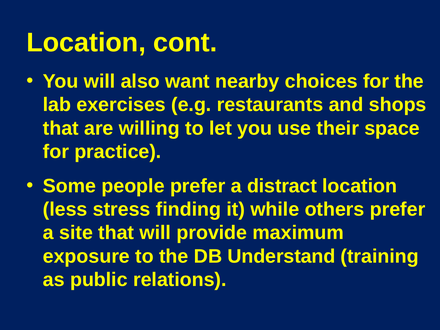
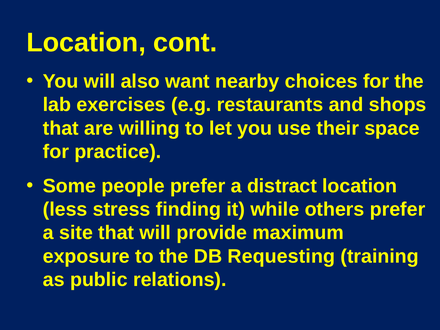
Understand: Understand -> Requesting
